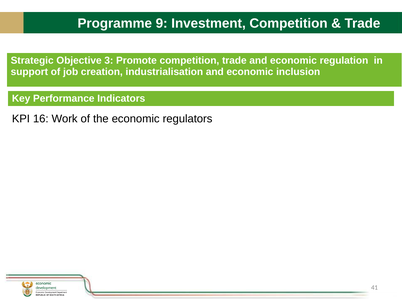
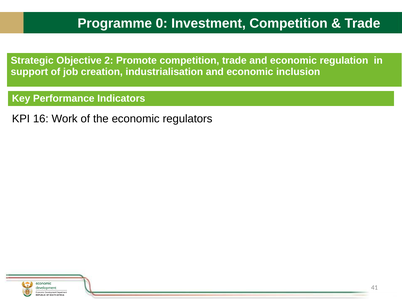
9: 9 -> 0
3: 3 -> 2
